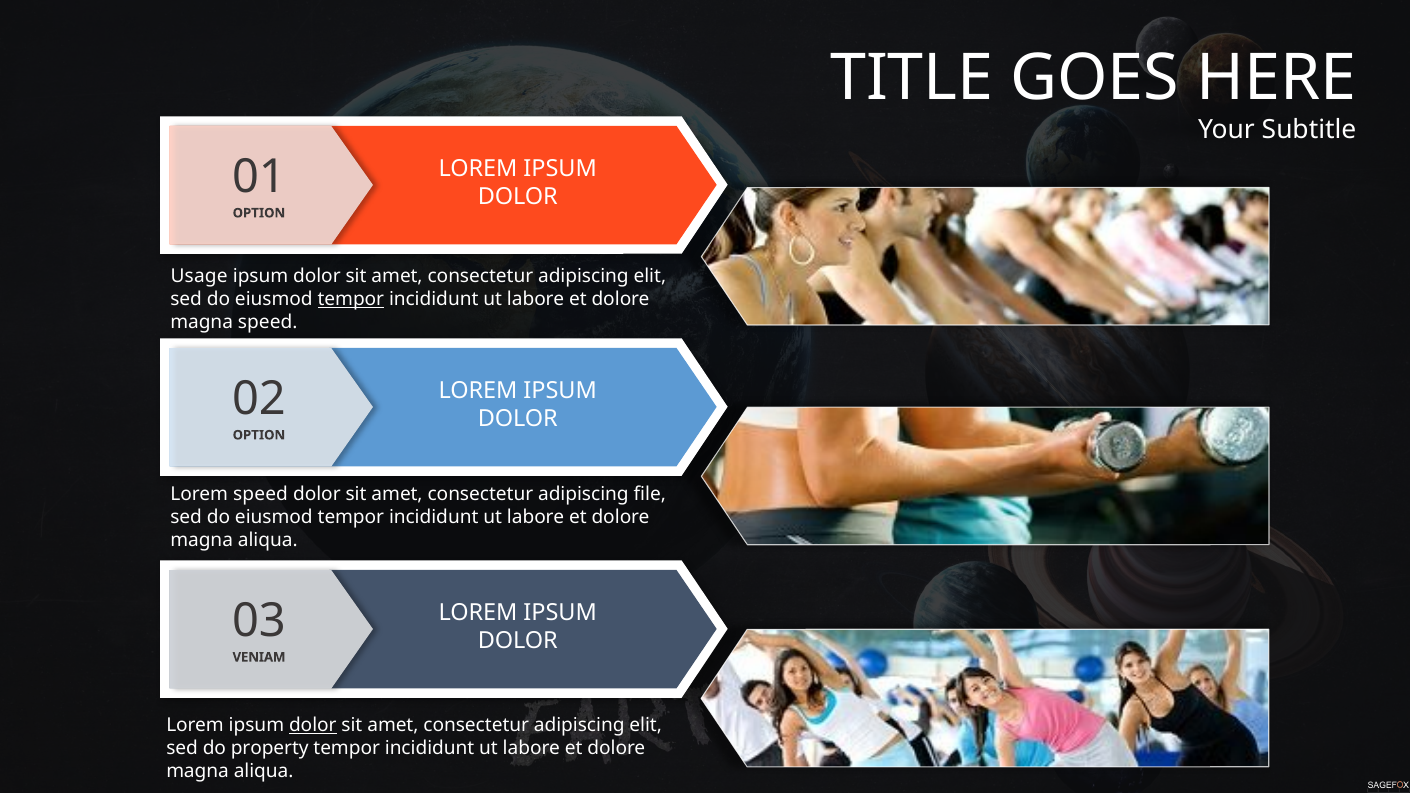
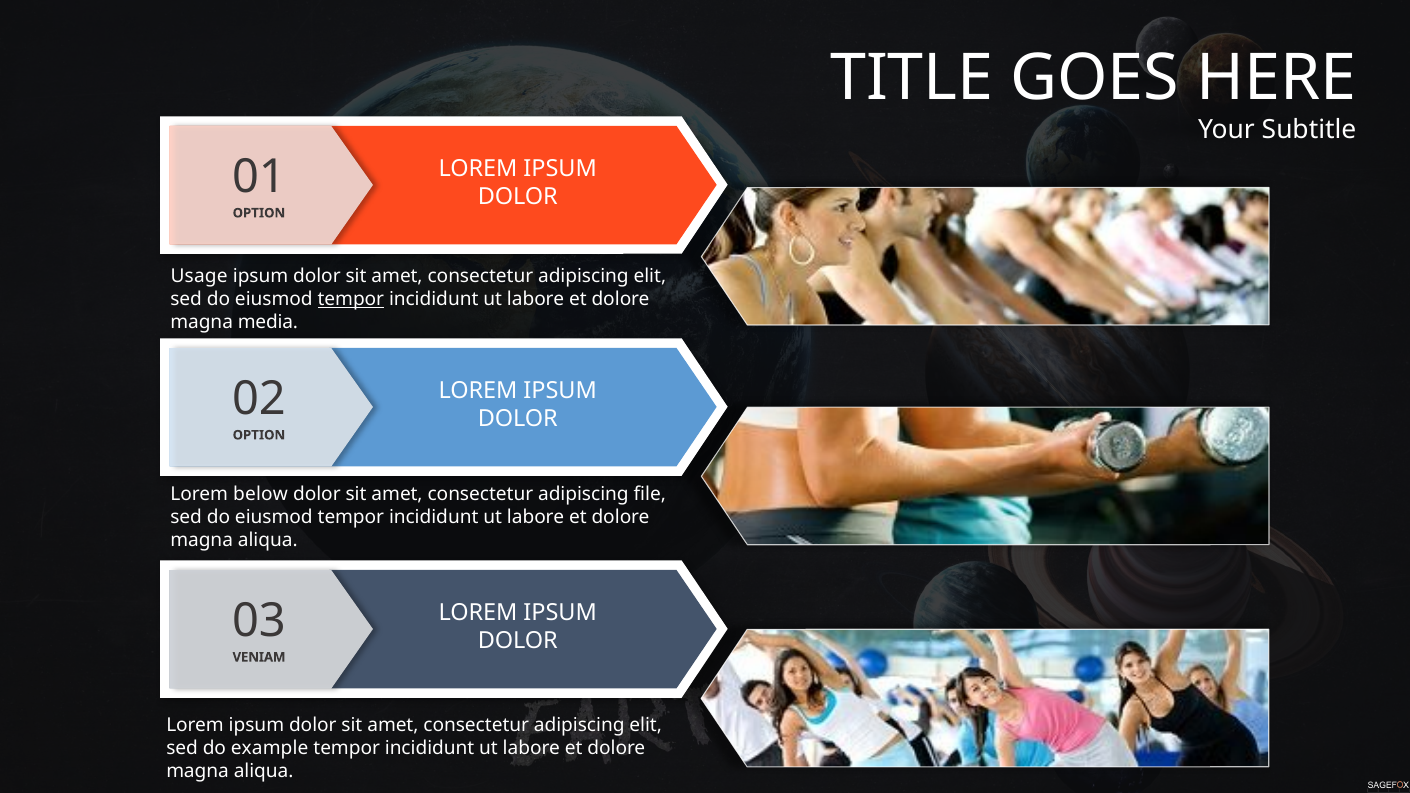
magna speed: speed -> media
Lorem speed: speed -> below
dolor at (313, 725) underline: present -> none
property: property -> example
